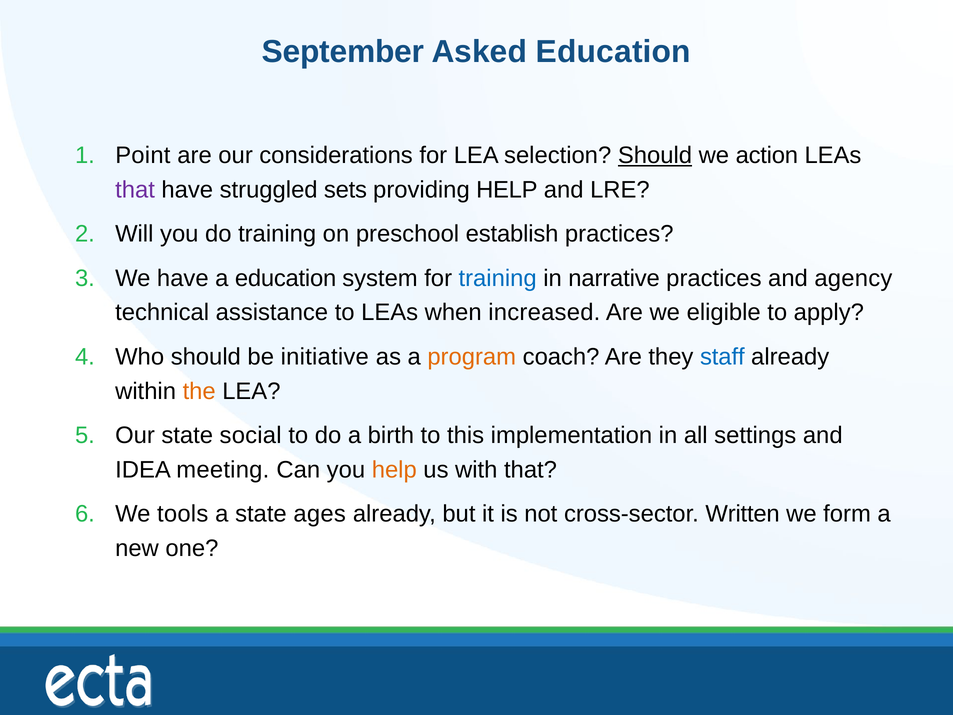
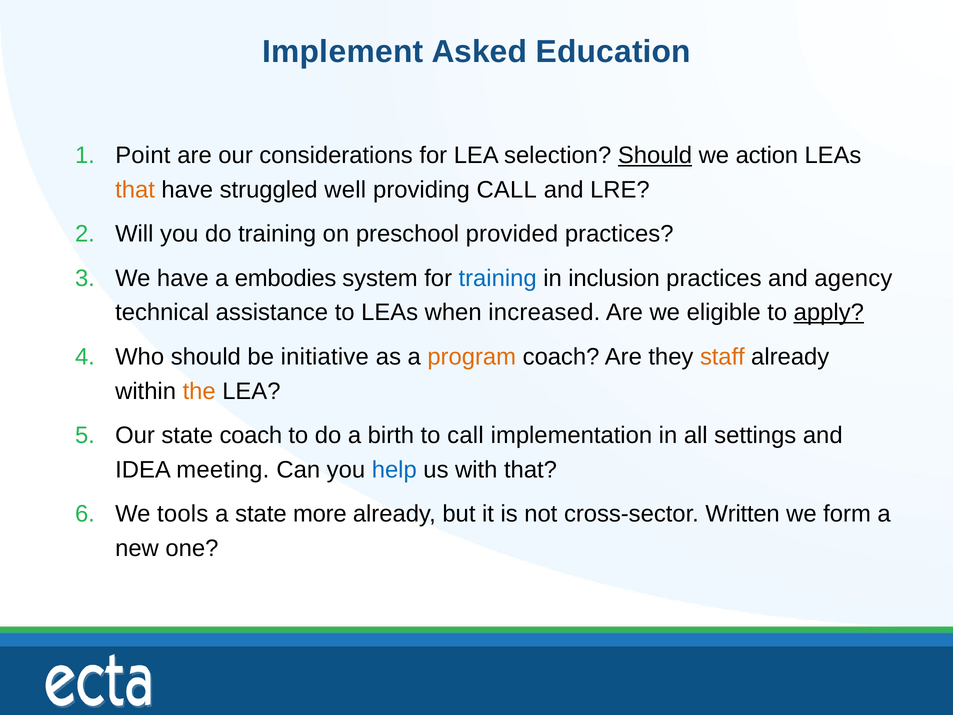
September: September -> Implement
that at (135, 190) colour: purple -> orange
sets: sets -> well
providing HELP: HELP -> CALL
establish: establish -> provided
a education: education -> embodies
narrative: narrative -> inclusion
apply underline: none -> present
staff colour: blue -> orange
state social: social -> coach
to this: this -> call
help at (394, 470) colour: orange -> blue
ages: ages -> more
